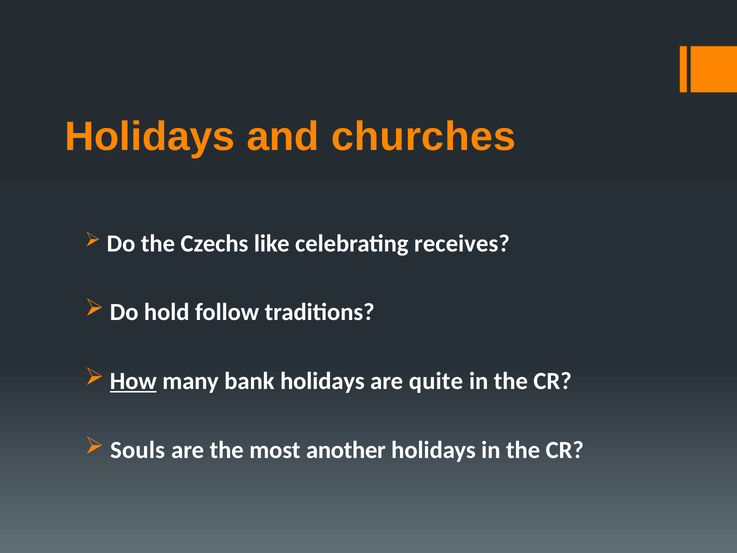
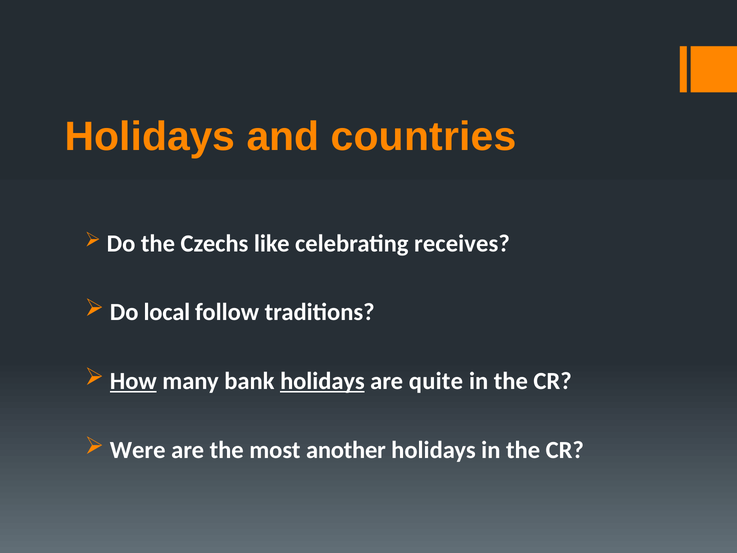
churches: churches -> countries
hold: hold -> local
holidays at (322, 381) underline: none -> present
Souls: Souls -> Were
